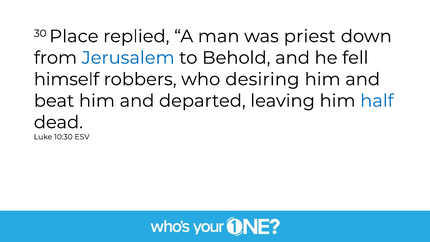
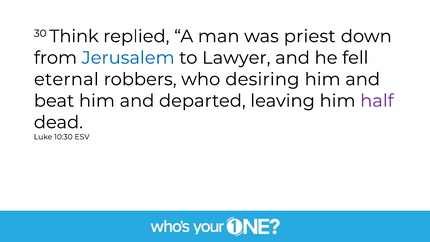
Place: Place -> Think
Behold: Behold -> Lawyer
himself: himself -> eternal
half colour: blue -> purple
